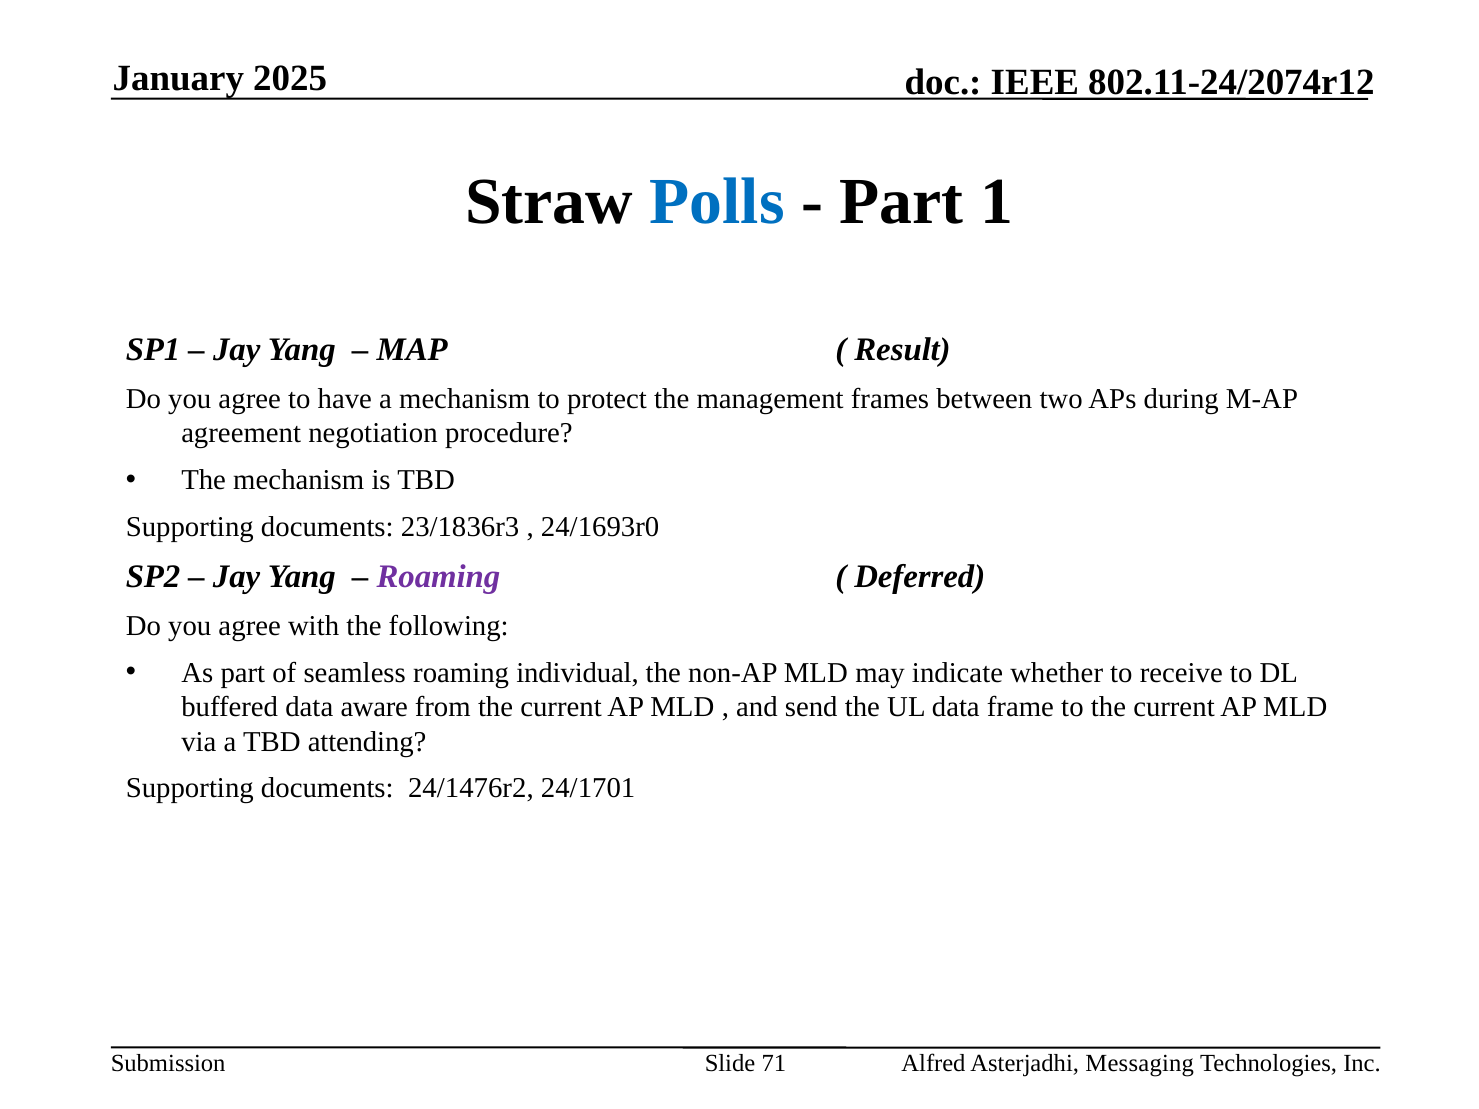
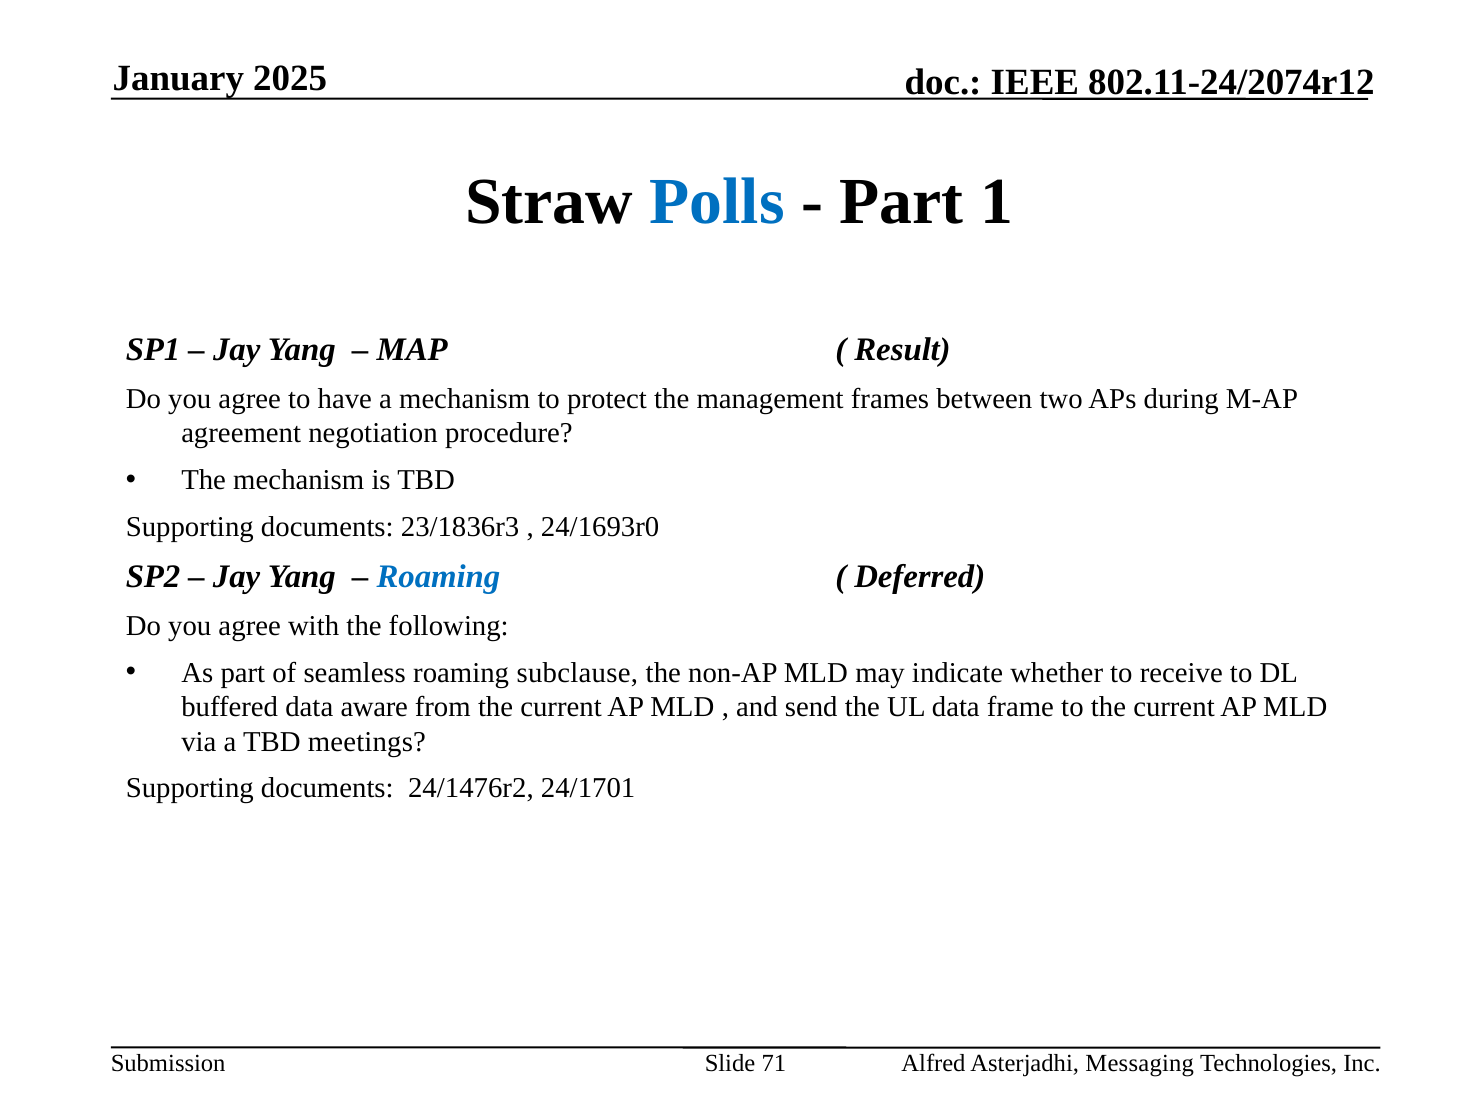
Roaming at (438, 577) colour: purple -> blue
individual: individual -> subclause
attending: attending -> meetings
